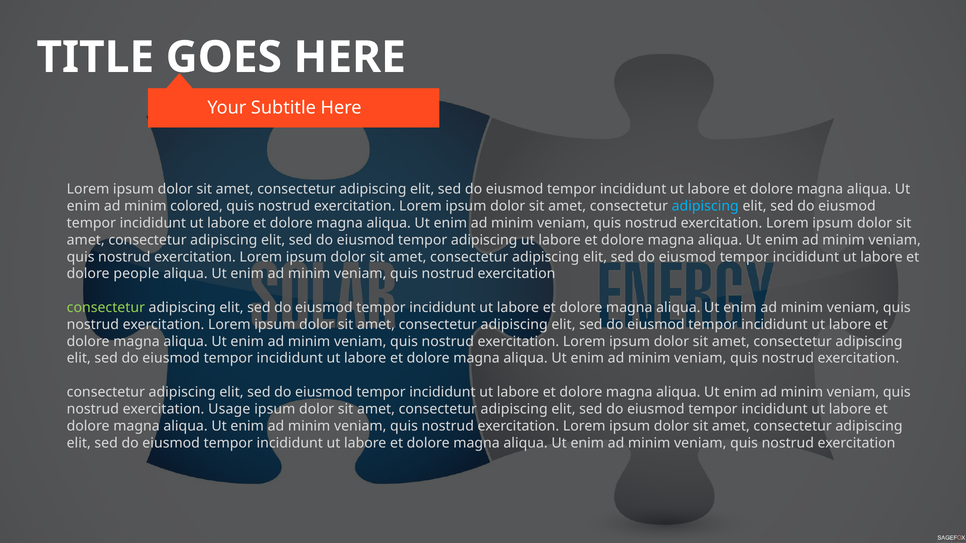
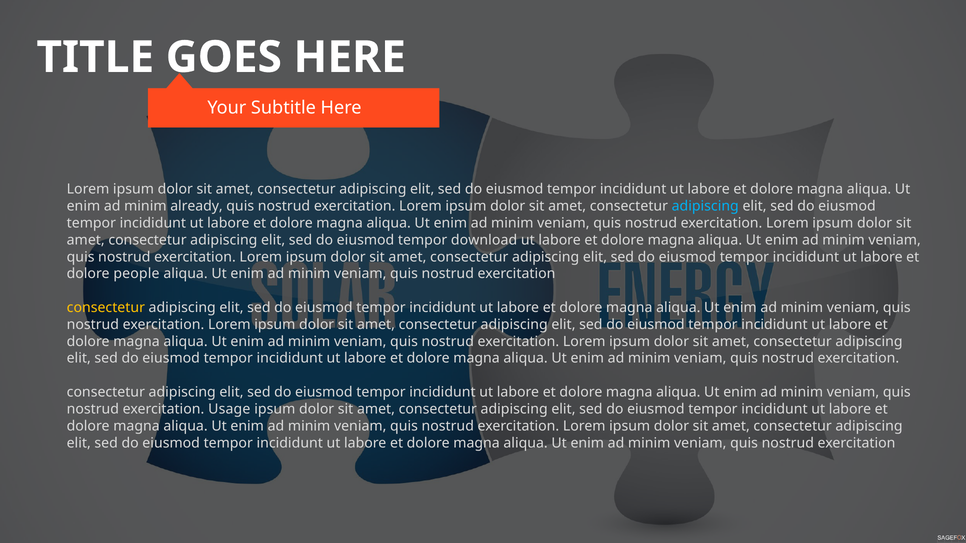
colored: colored -> already
tempor adipiscing: adipiscing -> download
consectetur at (106, 308) colour: light green -> yellow
